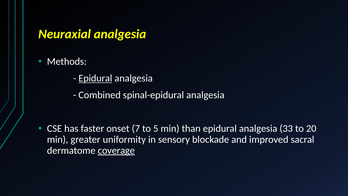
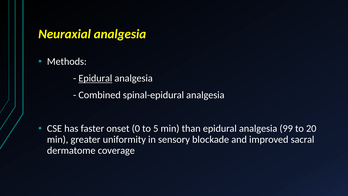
7: 7 -> 0
33: 33 -> 99
coverage underline: present -> none
